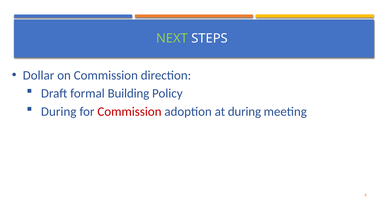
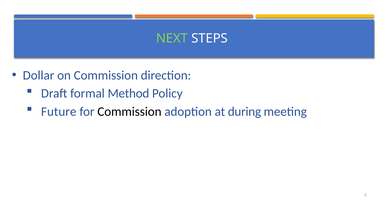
Building: Building -> Method
During at (59, 112): During -> Future
Commission at (129, 112) colour: red -> black
